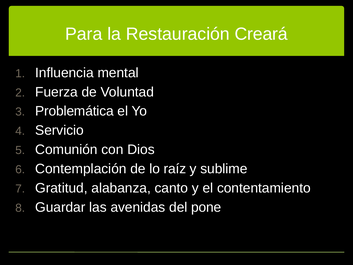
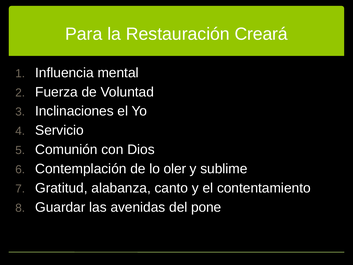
Problemática: Problemática -> Inclinaciones
raíz: raíz -> oler
